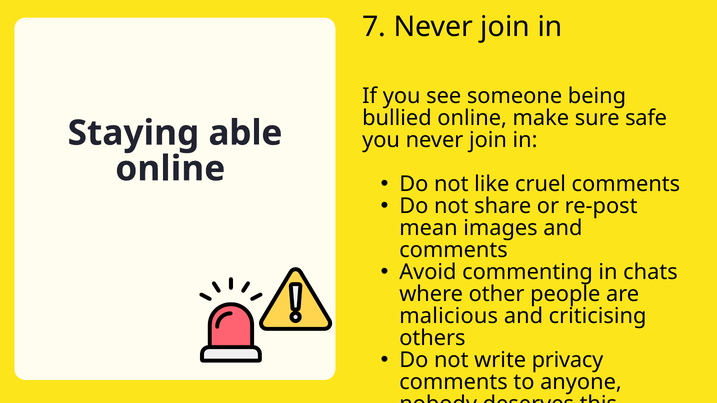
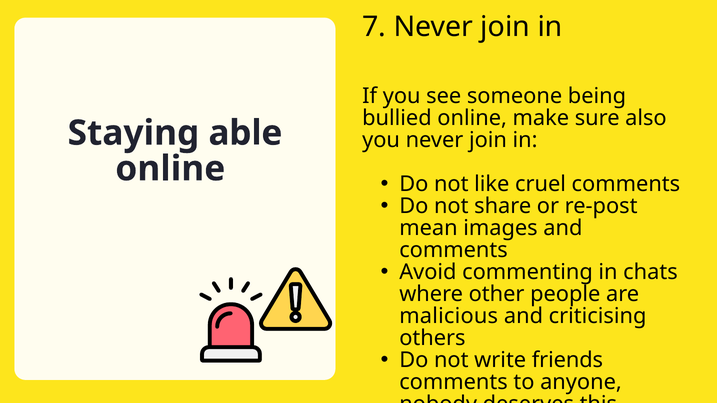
safe: safe -> also
privacy: privacy -> friends
